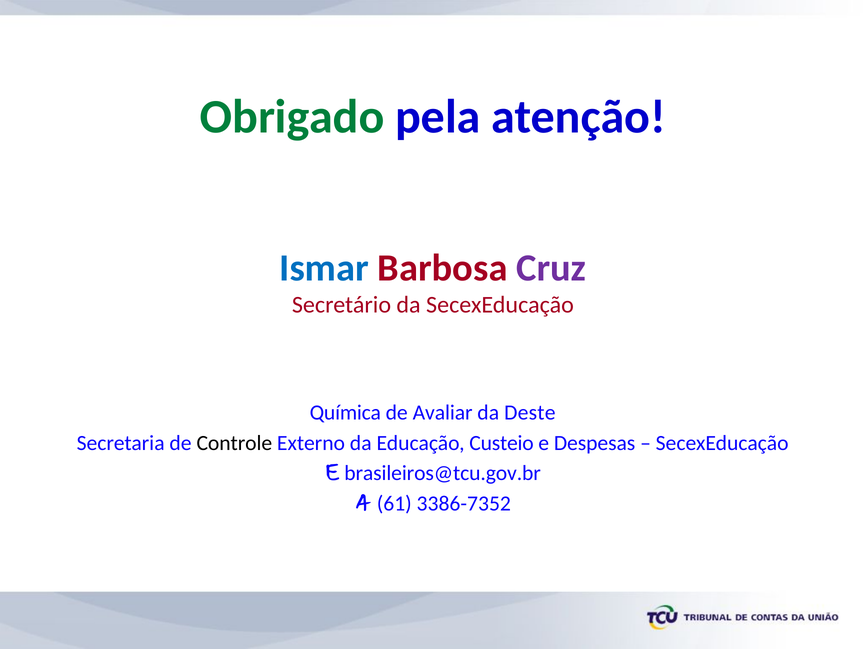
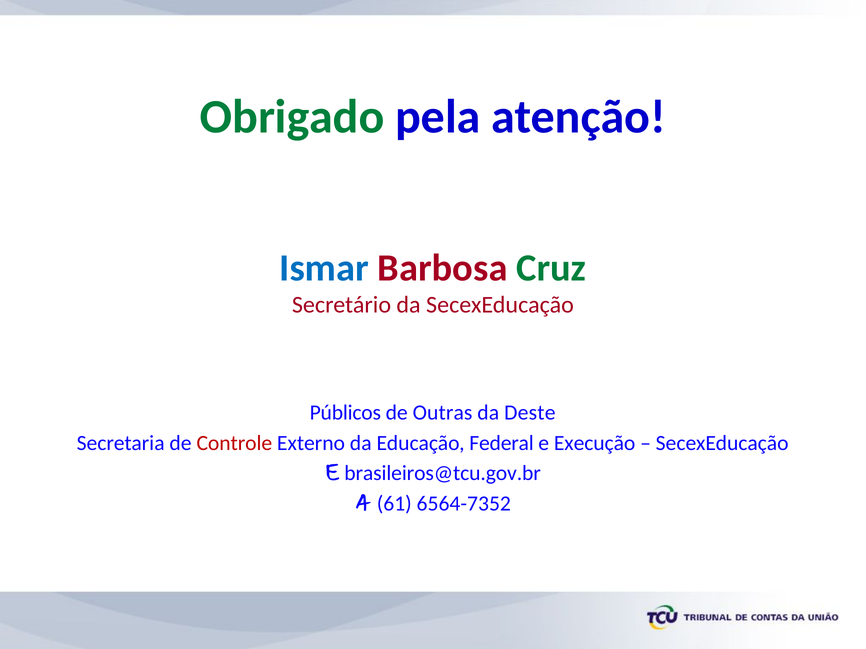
Cruz colour: purple -> green
Química: Química -> Públicos
Avaliar: Avaliar -> Outras
Controle colour: black -> red
Custeio: Custeio -> Federal
Despesas: Despesas -> Execução
3386-7352: 3386-7352 -> 6564-7352
